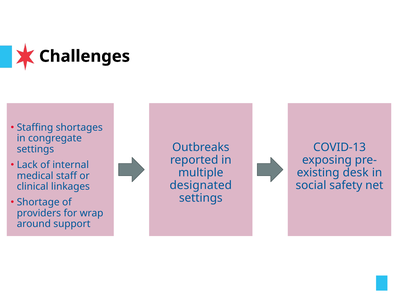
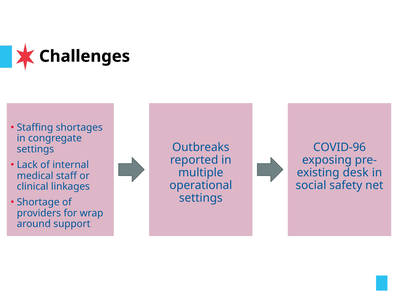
COVID-13: COVID-13 -> COVID-96
designated: designated -> operational
